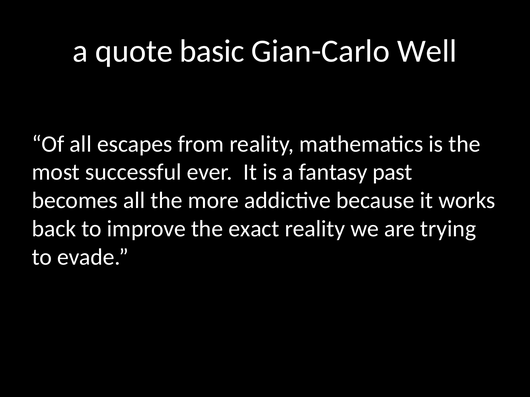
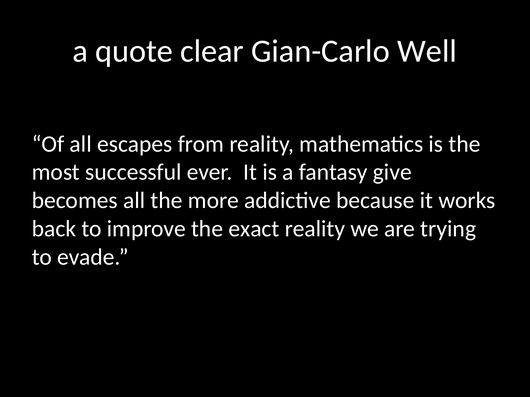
basic: basic -> clear
past: past -> give
